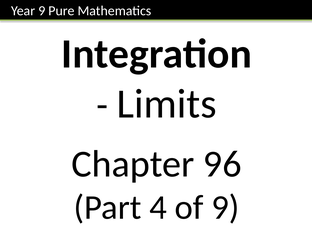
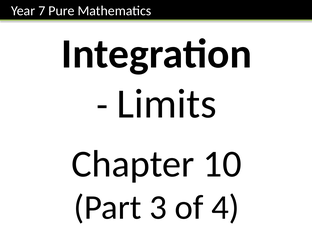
Year 9: 9 -> 7
96: 96 -> 10
4: 4 -> 3
of 9: 9 -> 4
